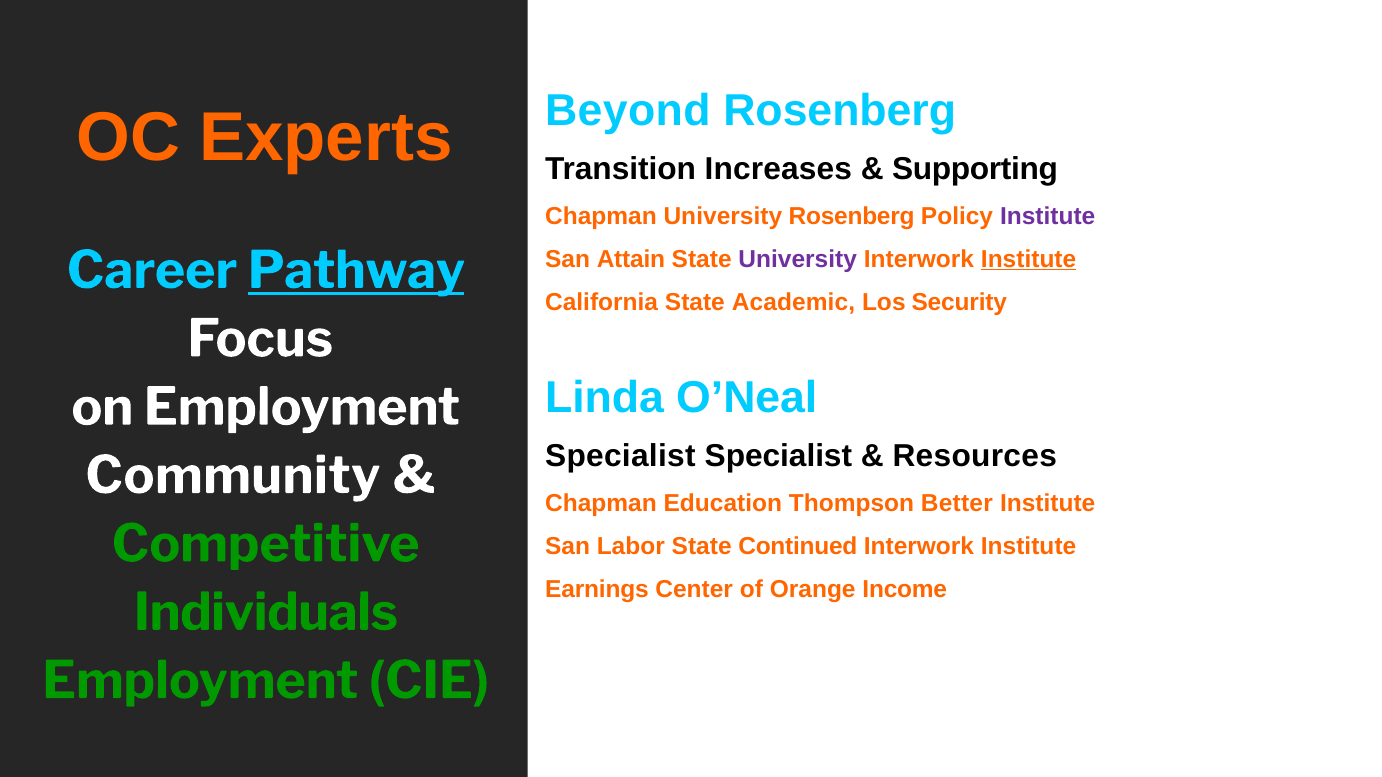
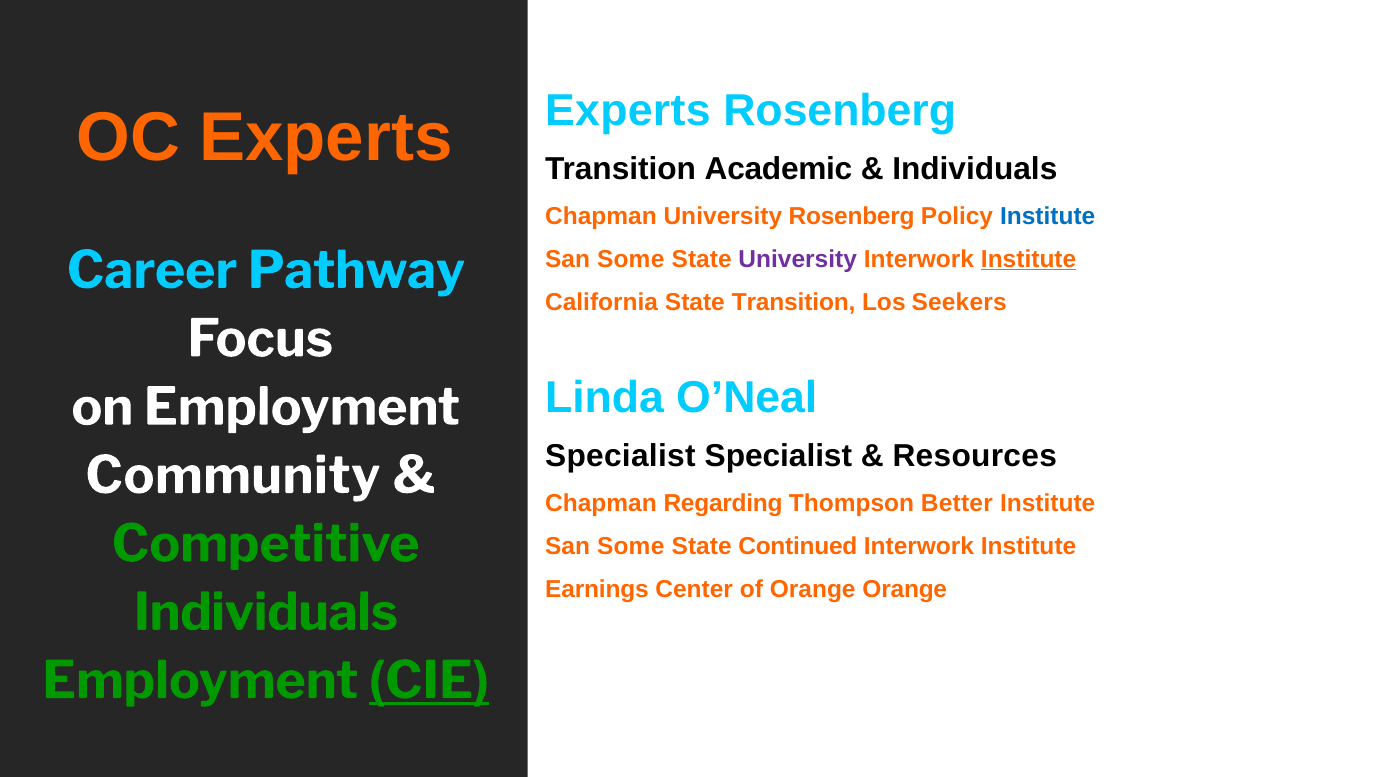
Experts Beyond: Beyond -> Experts
Increases: Increases -> Academic
Supporting at (975, 170): Supporting -> Individuals
Institute at (1048, 216) colour: purple -> blue
Attain at (631, 259): Attain -> Some
Pathway underline: present -> none
State Academic: Academic -> Transition
Security: Security -> Seekers
Education: Education -> Regarding
Labor at (631, 546): Labor -> Some
Orange Income: Income -> Orange
CIE underline: none -> present
